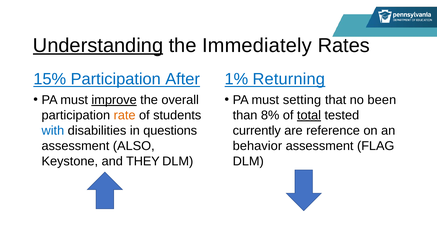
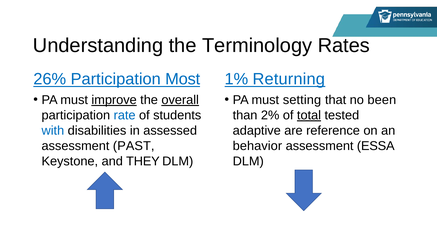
Understanding underline: present -> none
Immediately: Immediately -> Terminology
15%: 15% -> 26%
After: After -> Most
overall underline: none -> present
rate colour: orange -> blue
8%: 8% -> 2%
questions: questions -> assessed
currently: currently -> adaptive
ALSO: ALSO -> PAST
FLAG: FLAG -> ESSA
